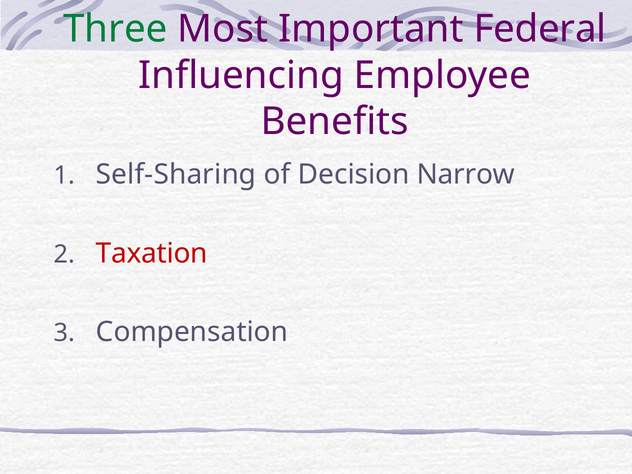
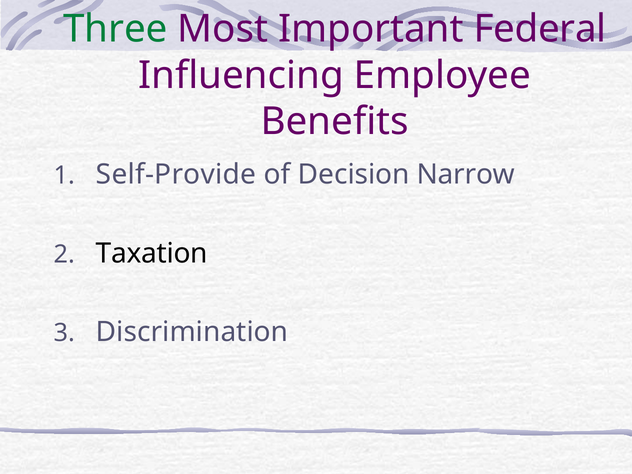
Self-Sharing: Self-Sharing -> Self-Provide
Taxation colour: red -> black
Compensation: Compensation -> Discrimination
